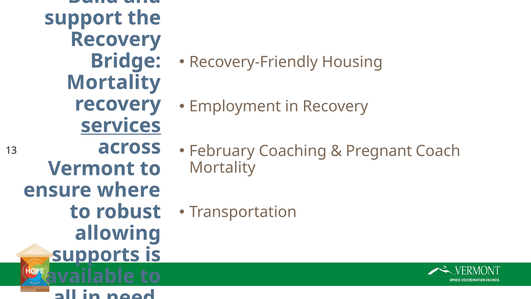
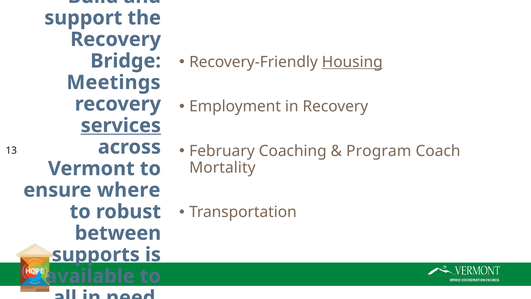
Housing underline: none -> present
Mortality at (114, 82): Mortality -> Meetings
Pregnant: Pregnant -> Program
allowing: allowing -> between
